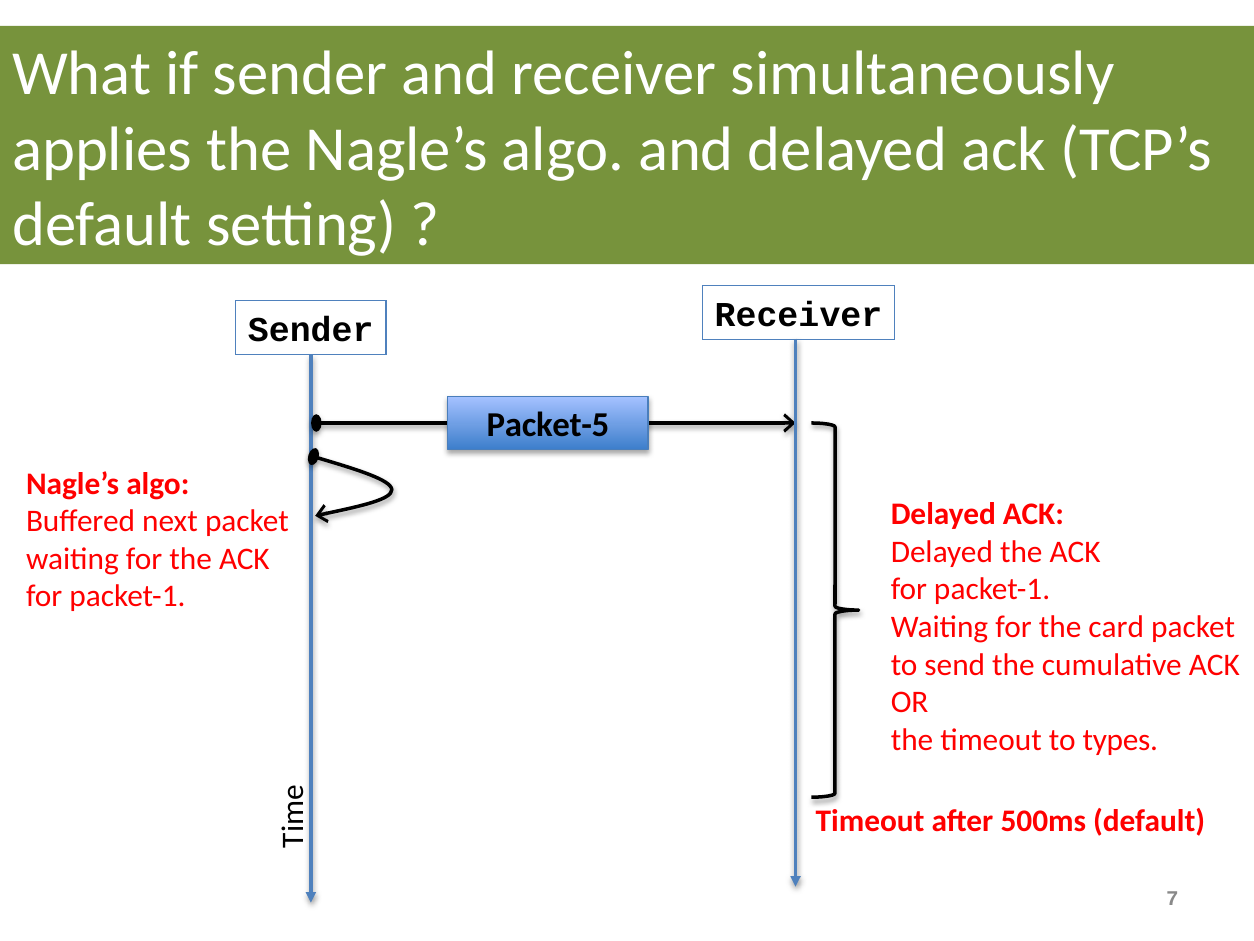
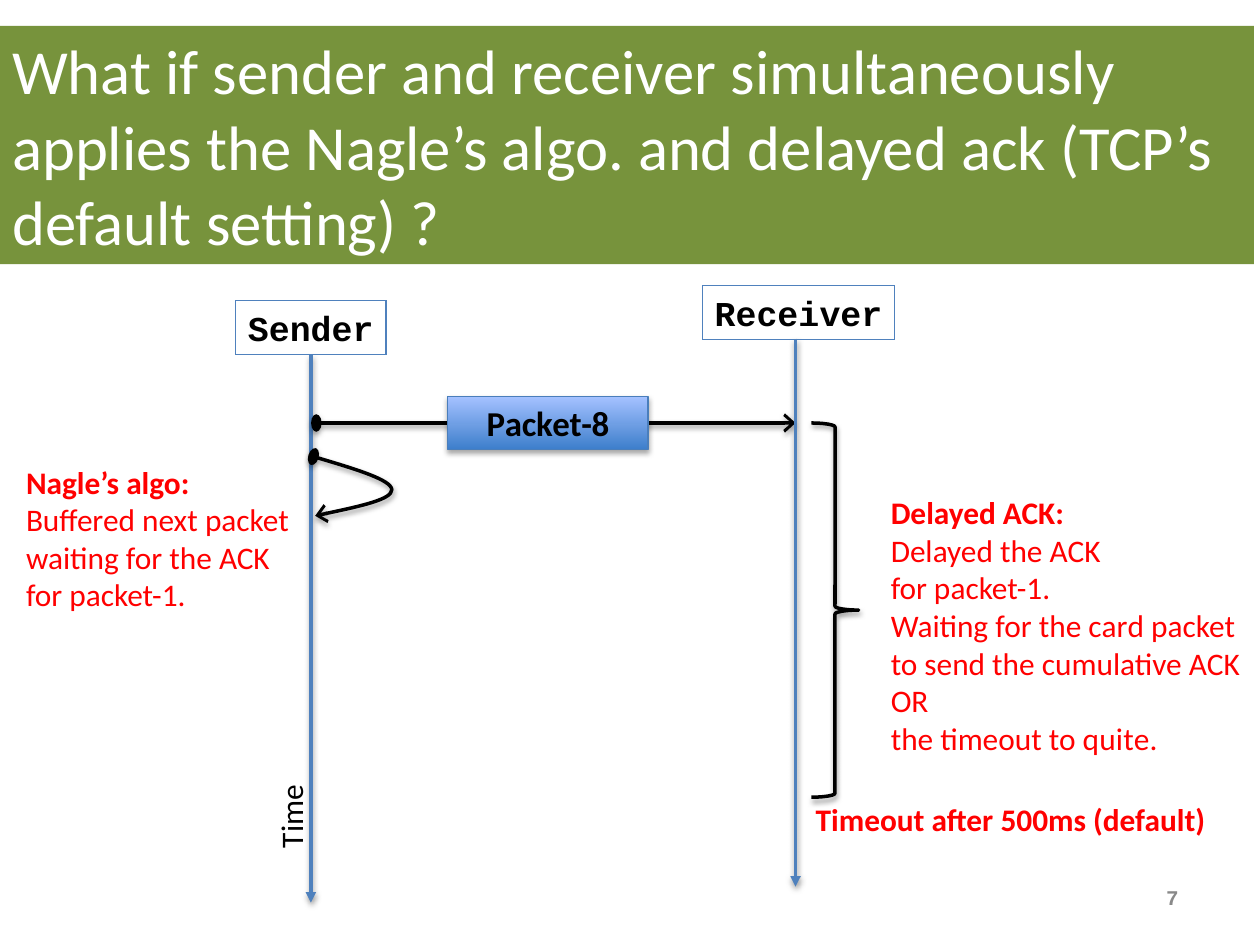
Packet-5: Packet-5 -> Packet-8
types: types -> quite
